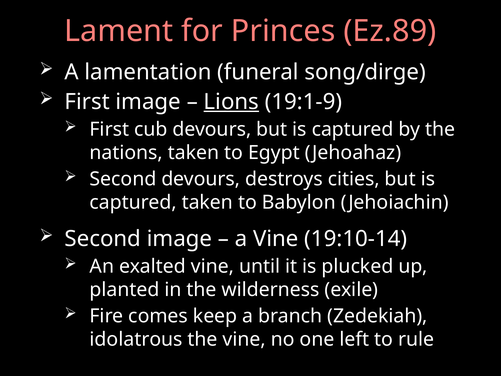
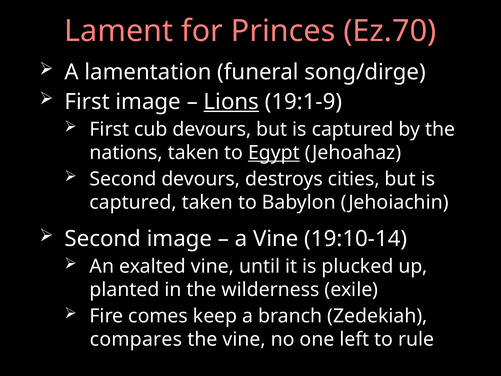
Ez.89: Ez.89 -> Ez.70
Egypt underline: none -> present
idolatrous: idolatrous -> compares
